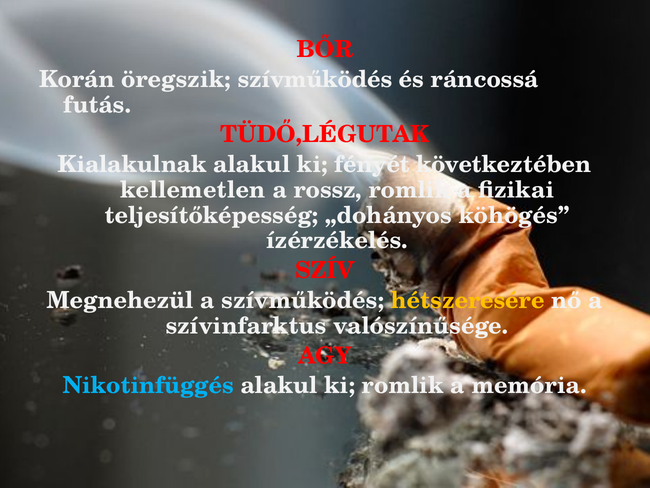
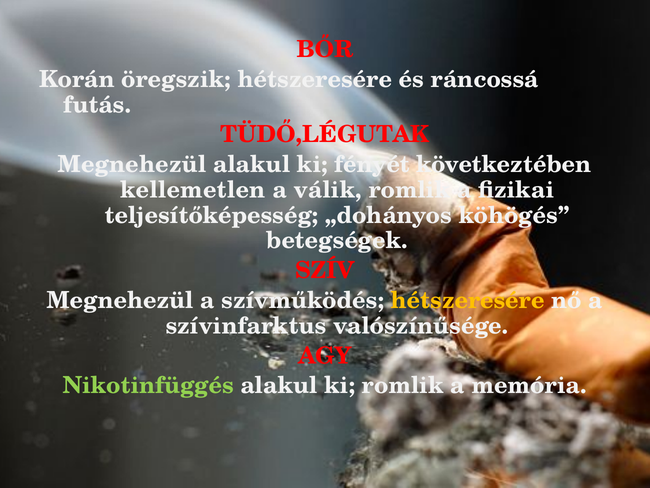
öregszik szívműködés: szívműködés -> hétszeresére
Kialakulnak at (132, 164): Kialakulnak -> Megnehezül
rossz: rossz -> válik
ízérzékelés: ízérzékelés -> betegségek
Nikotinfüggés colour: light blue -> light green
